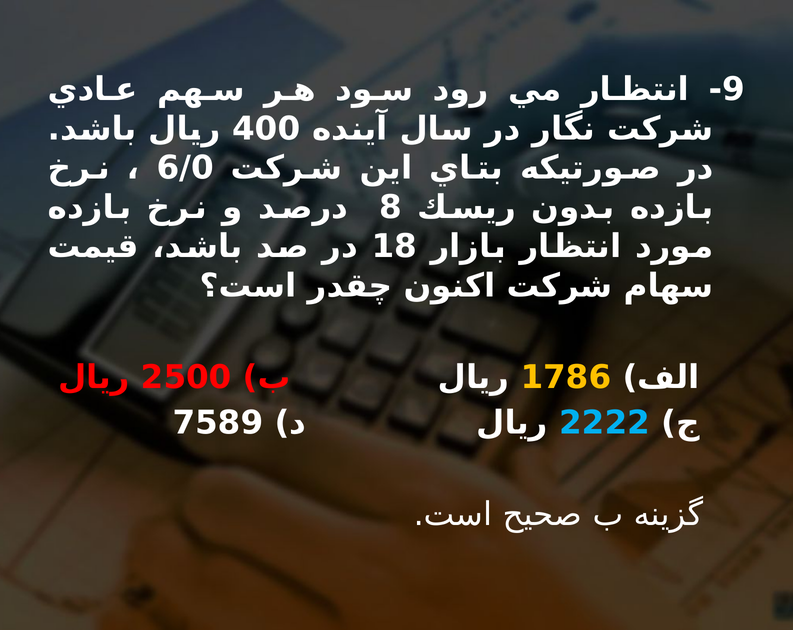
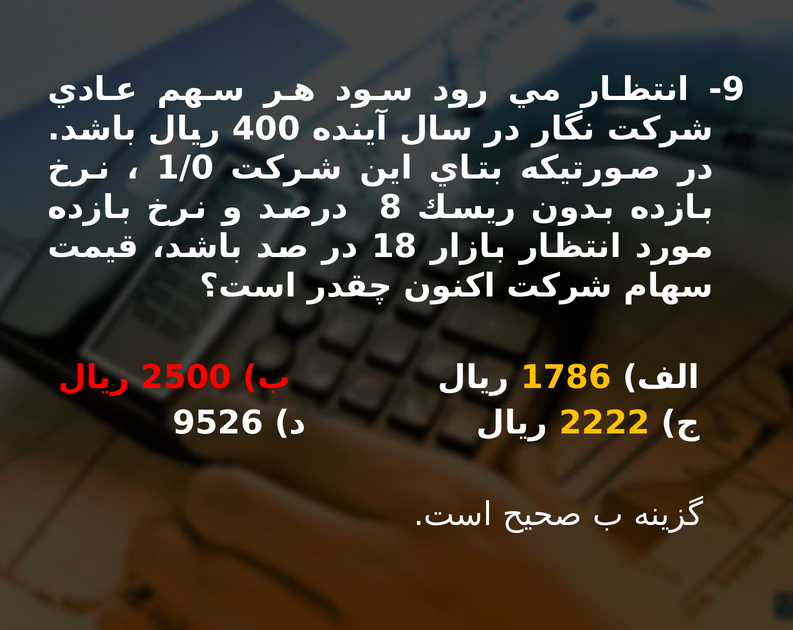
6/0: 6/0 -> 1/0
7589: 7589 -> 9526
2222 colour: light blue -> yellow
